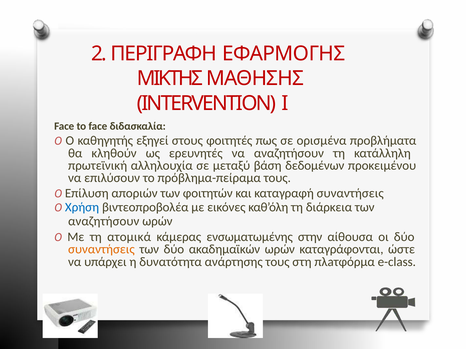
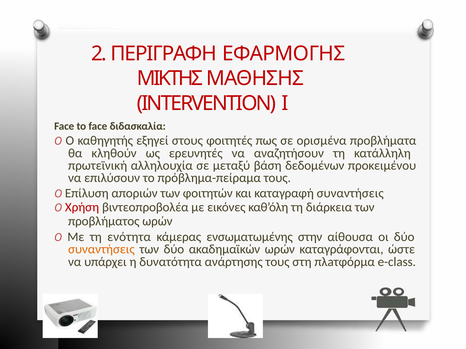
Χρήση colour: blue -> red
αναζητήσουν at (104, 222): αναζητήσουν -> προβλήματος
ατομικά: ατομικά -> ενότητα
